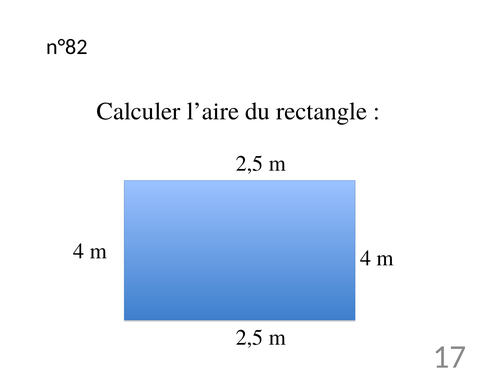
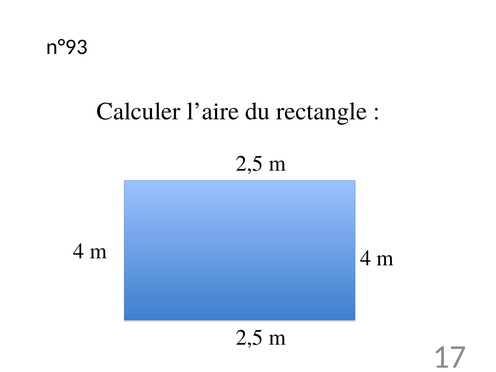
n°82: n°82 -> n°93
